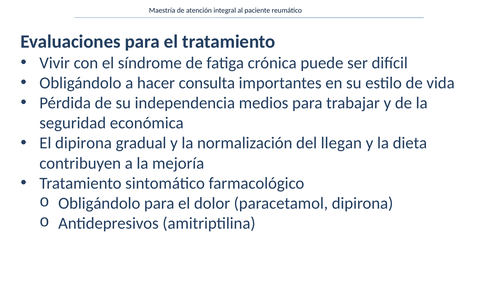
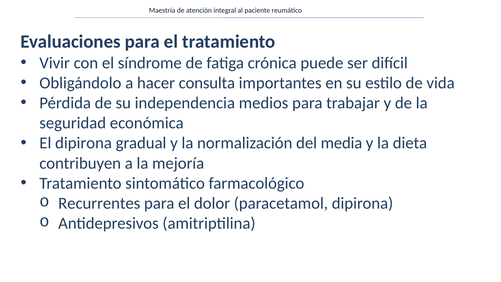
llegan: llegan -> media
Obligándolo at (99, 203): Obligándolo -> Recurrentes
